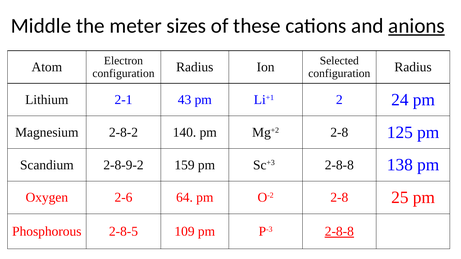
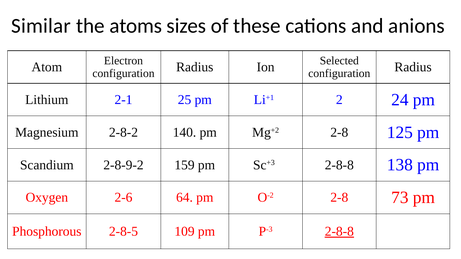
Middle: Middle -> Similar
meter: meter -> atoms
anions underline: present -> none
43: 43 -> 25
25: 25 -> 73
